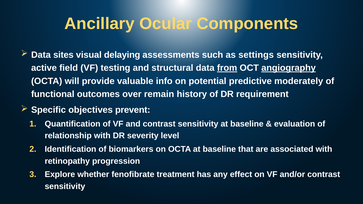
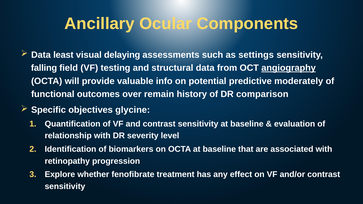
sites: sites -> least
active: active -> falling
from underline: present -> none
requirement: requirement -> comparison
prevent: prevent -> glycine
